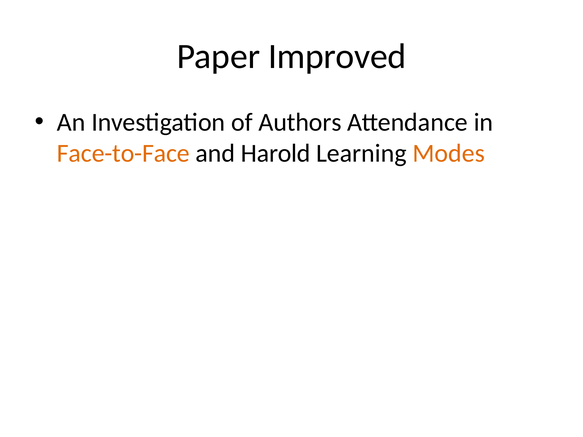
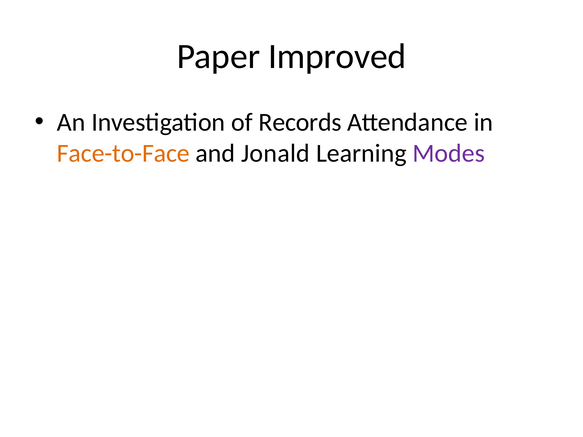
Authors: Authors -> Records
Harold: Harold -> Jonald
Modes colour: orange -> purple
